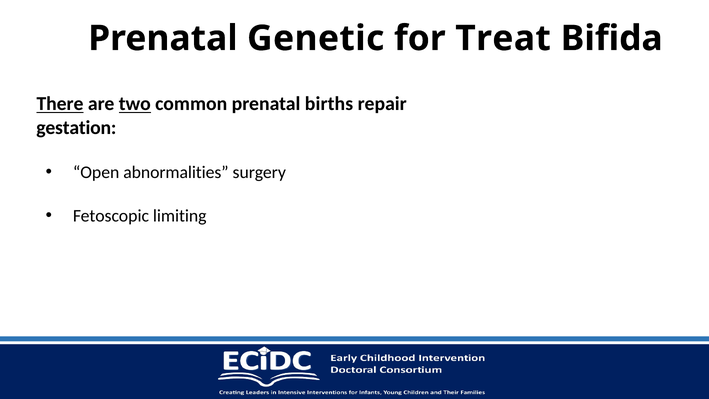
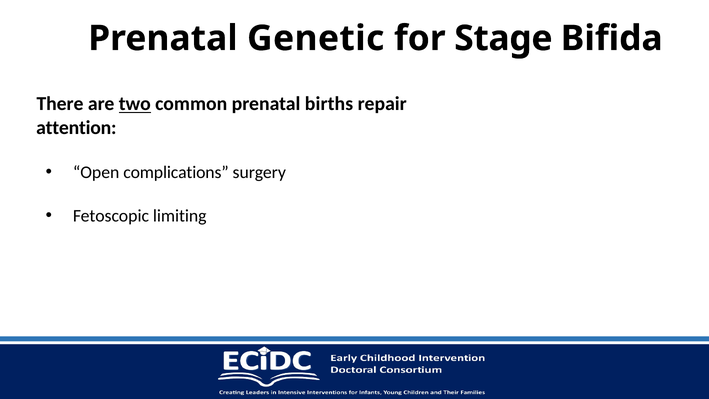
Treat: Treat -> Stage
There underline: present -> none
gestation: gestation -> attention
abnormalities: abnormalities -> complications
